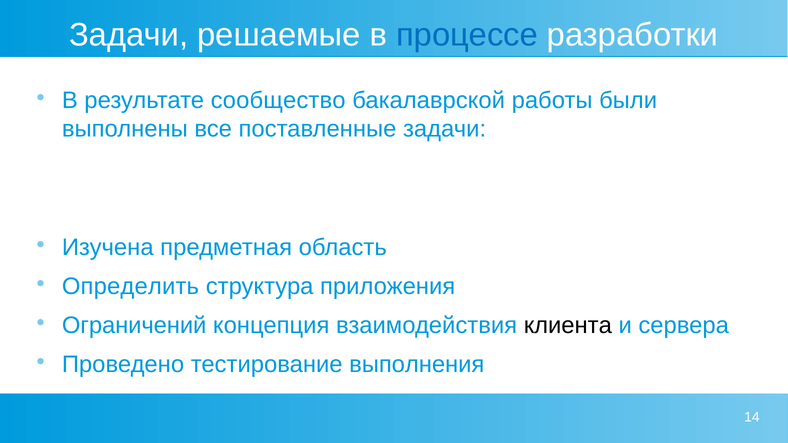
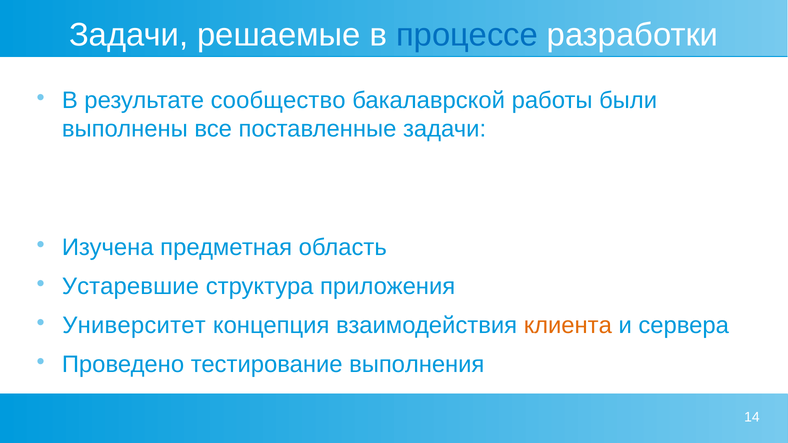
Определить: Определить -> Устаревшие
Ограничений: Ограничений -> Университет
клиента colour: black -> orange
